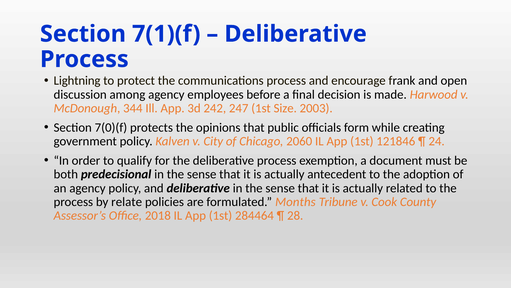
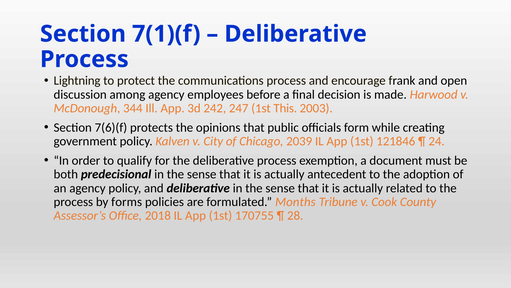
Size: Size -> This
7(0)(f: 7(0)(f -> 7(6)(f
2060: 2060 -> 2039
relate: relate -> forms
284464: 284464 -> 170755
